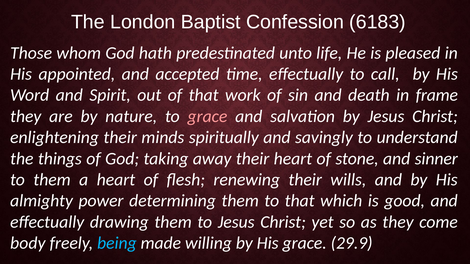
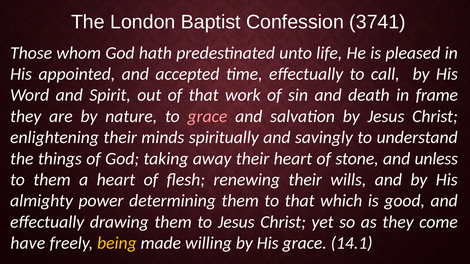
6183: 6183 -> 3741
sinner: sinner -> unless
body: body -> have
being colour: light blue -> yellow
29.9: 29.9 -> 14.1
